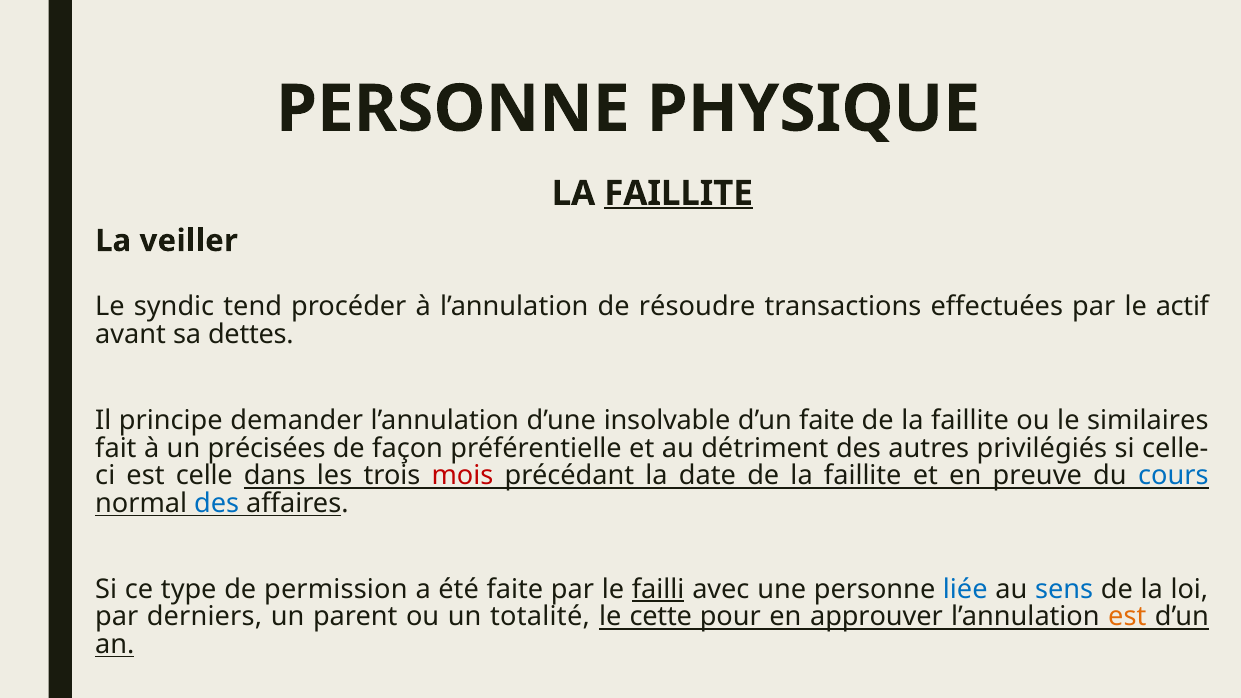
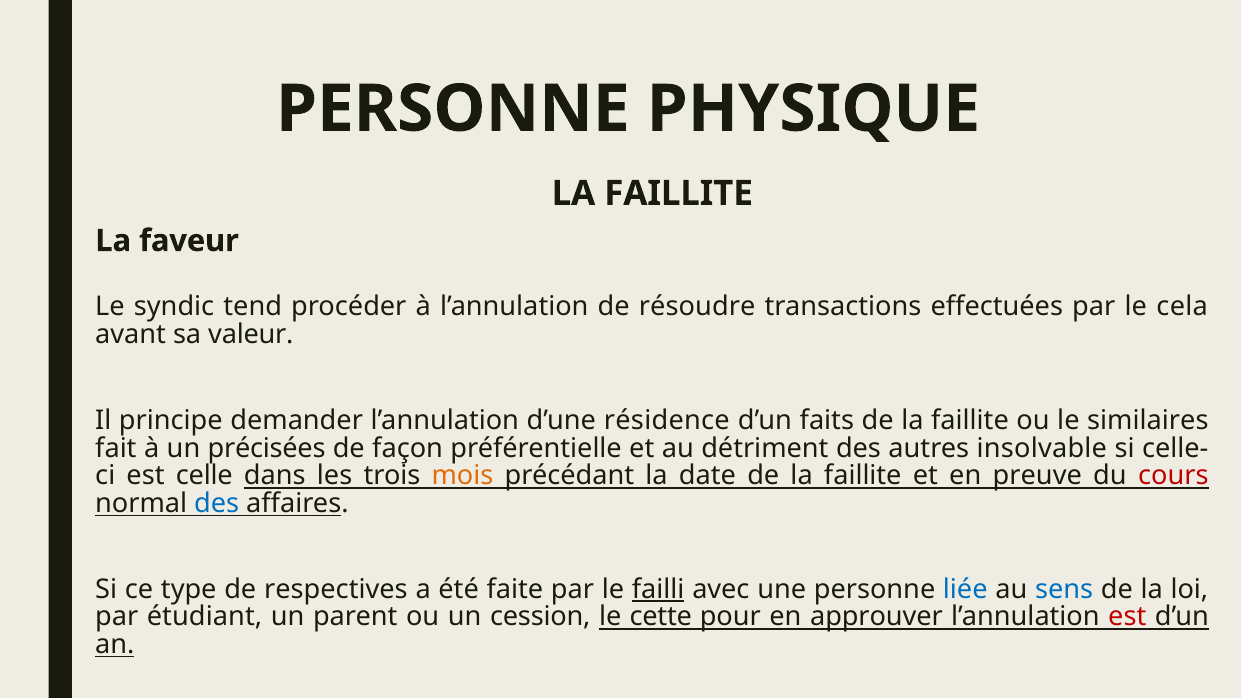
FAILLITE at (679, 193) underline: present -> none
veiller: veiller -> faveur
actif: actif -> cela
dettes: dettes -> valeur
insolvable: insolvable -> résidence
d’un faite: faite -> faits
privilégiés: privilégiés -> insolvable
mois colour: red -> orange
cours colour: blue -> red
permission: permission -> respectives
derniers: derniers -> étudiant
totalité: totalité -> cession
est at (1127, 617) colour: orange -> red
